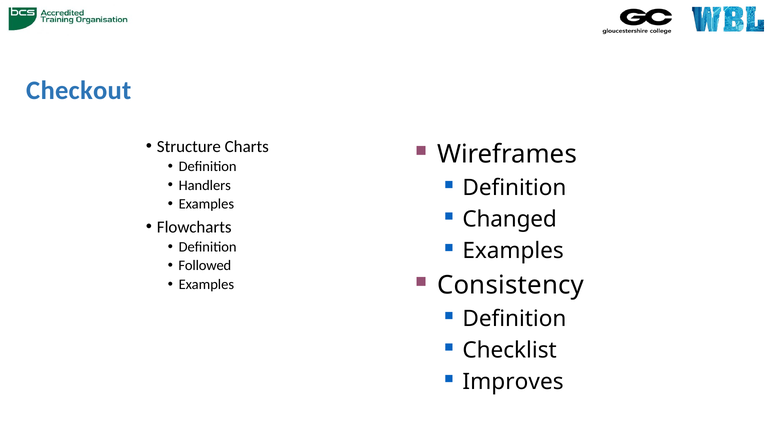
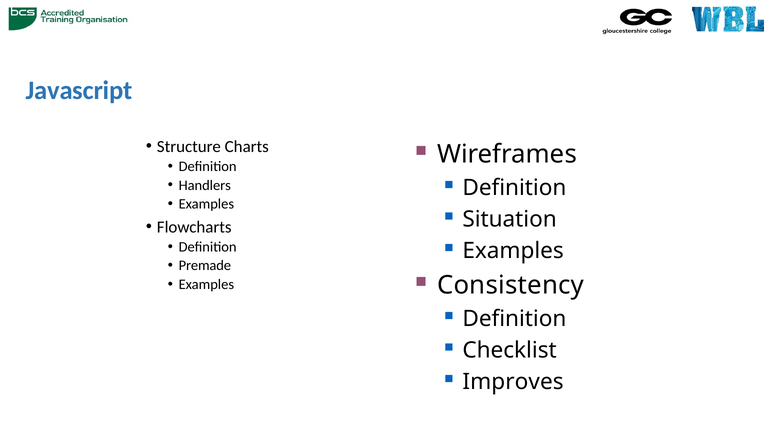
Checkout: Checkout -> Javascript
Changed: Changed -> Situation
Followed: Followed -> Premade
